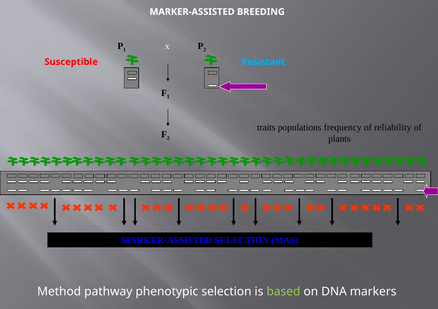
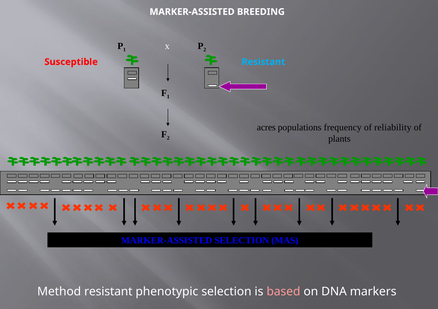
traits: traits -> acres
Method pathway: pathway -> resistant
based colour: light green -> pink
